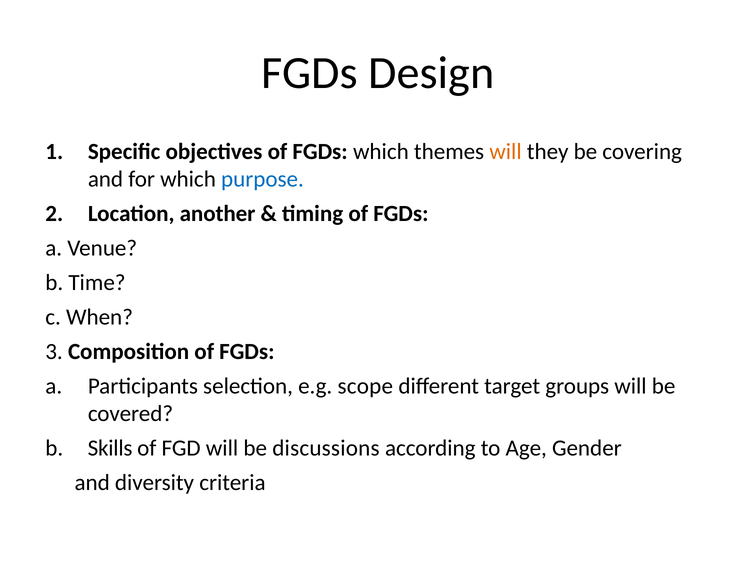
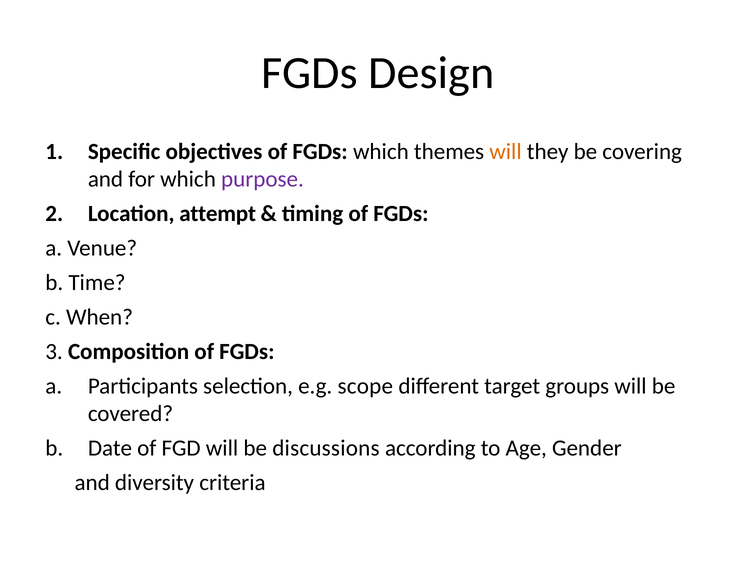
purpose colour: blue -> purple
another: another -> attempt
Skills: Skills -> Date
